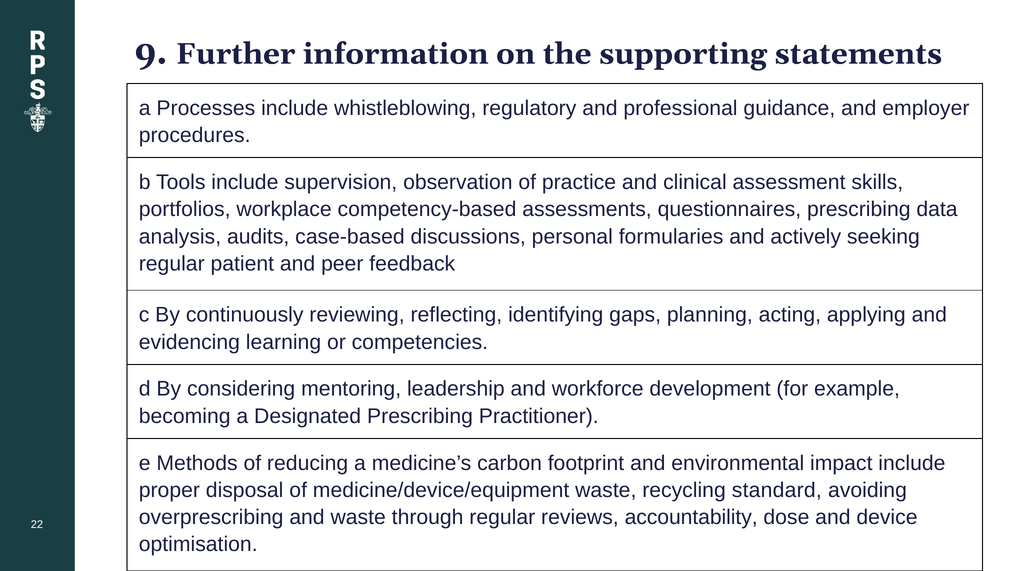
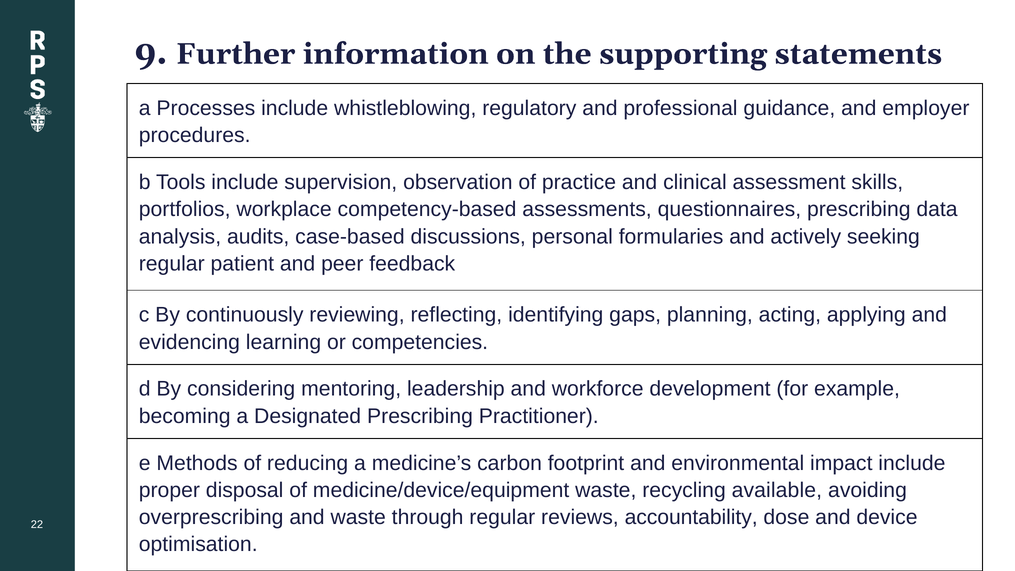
standard: standard -> available
